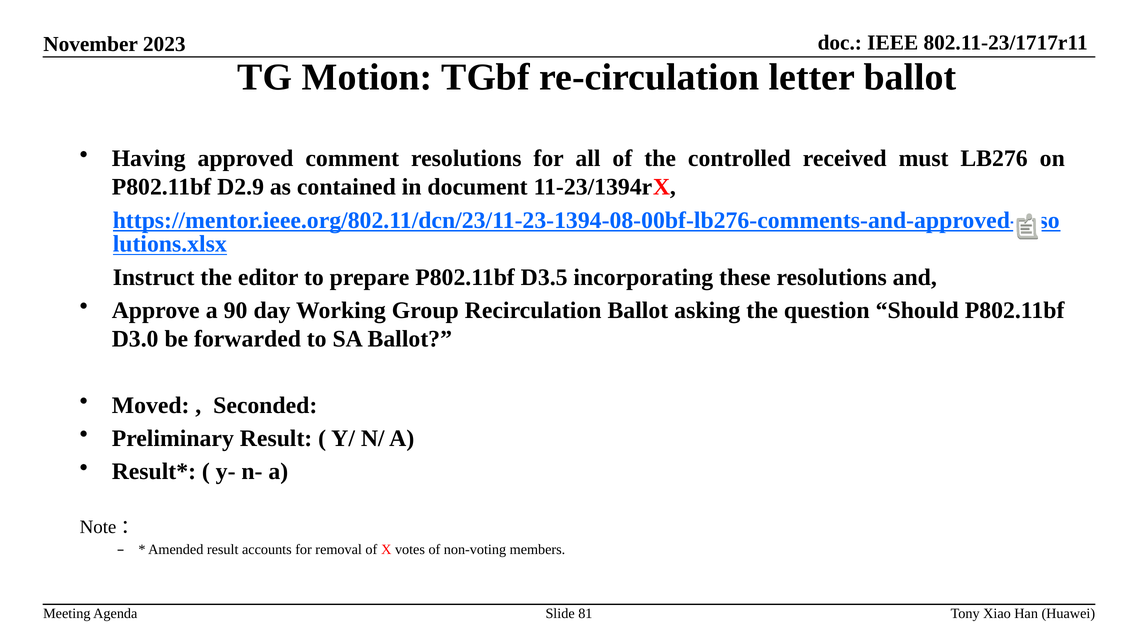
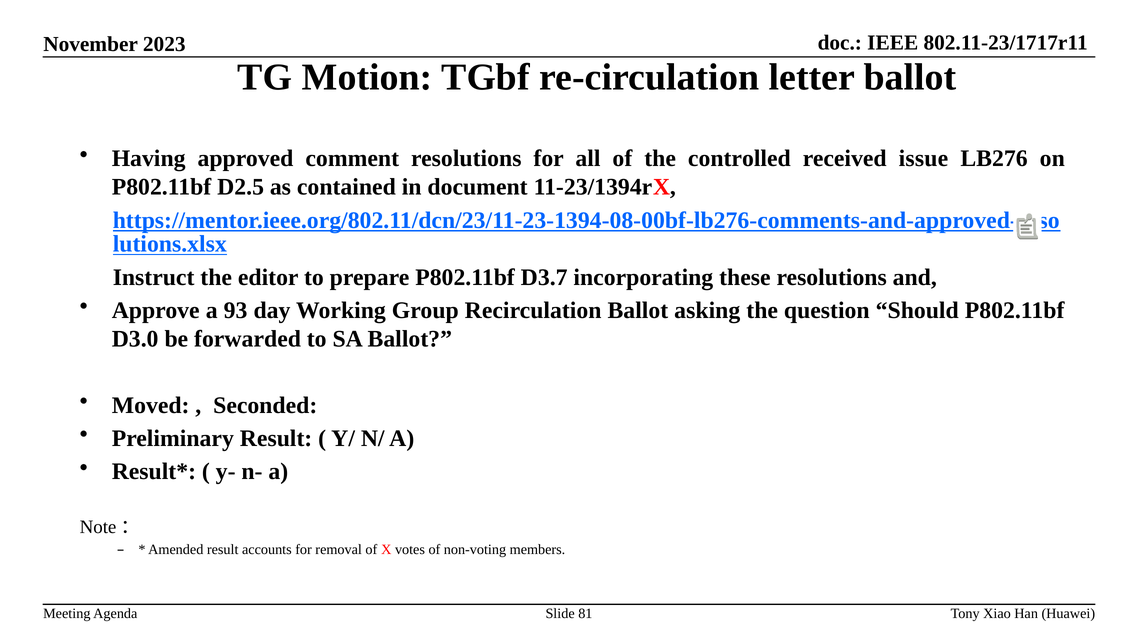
must: must -> issue
D2.9: D2.9 -> D2.5
D3.5: D3.5 -> D3.7
90: 90 -> 93
